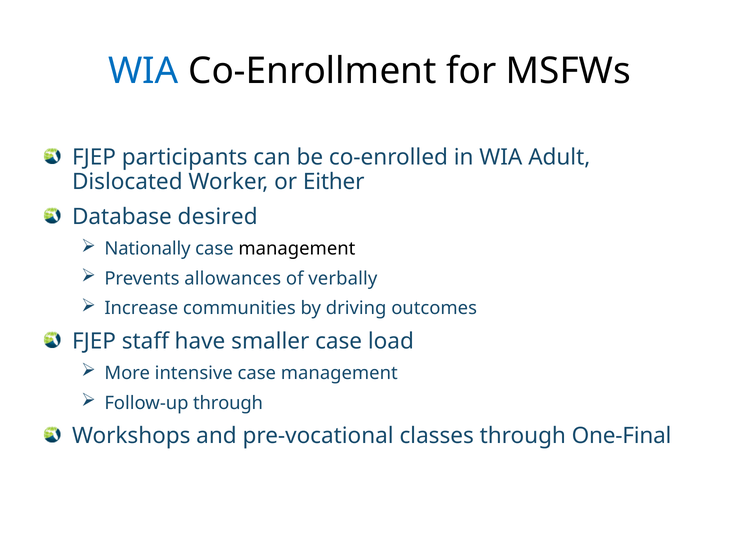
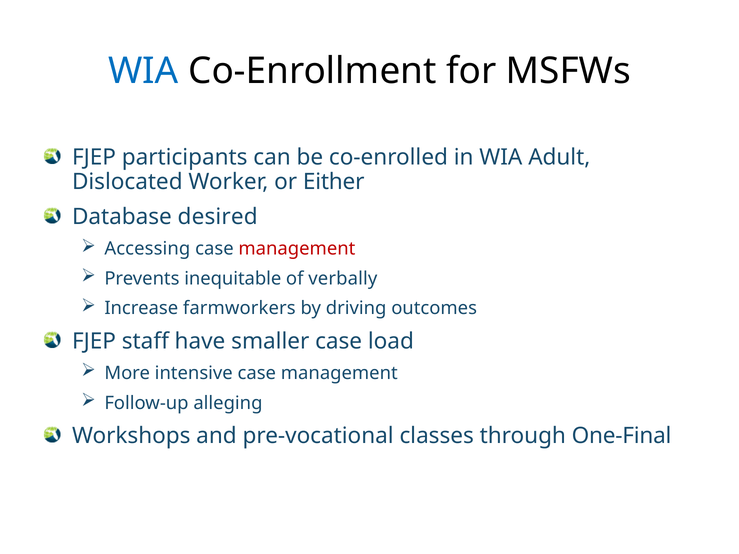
Nationally: Nationally -> Accessing
management at (297, 249) colour: black -> red
allowances: allowances -> inequitable
communities: communities -> farmworkers
Follow-up through: through -> alleging
